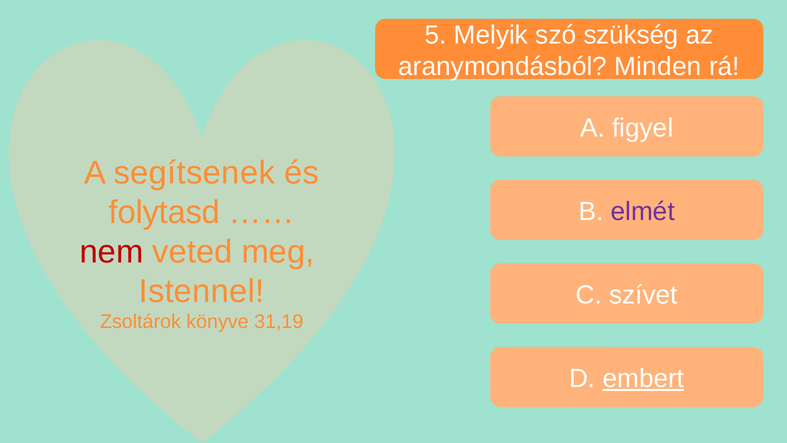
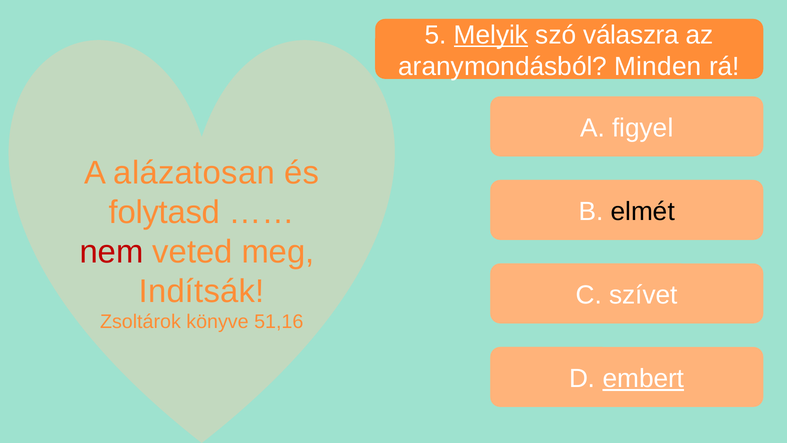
Melyik underline: none -> present
szükség: szükség -> válaszra
segítsenek: segítsenek -> alázatosan
elmét colour: purple -> black
Istennel: Istennel -> Indítsák
31,19: 31,19 -> 51,16
